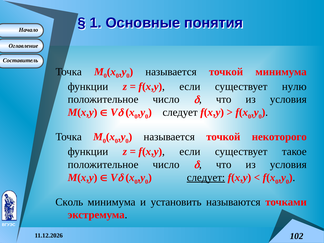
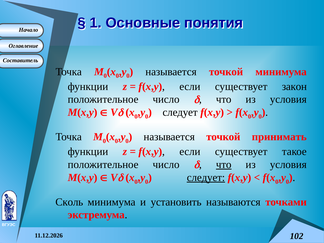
нулю: нулю -> закон
некоторого: некоторого -> принимать
что at (224, 165) underline: none -> present
